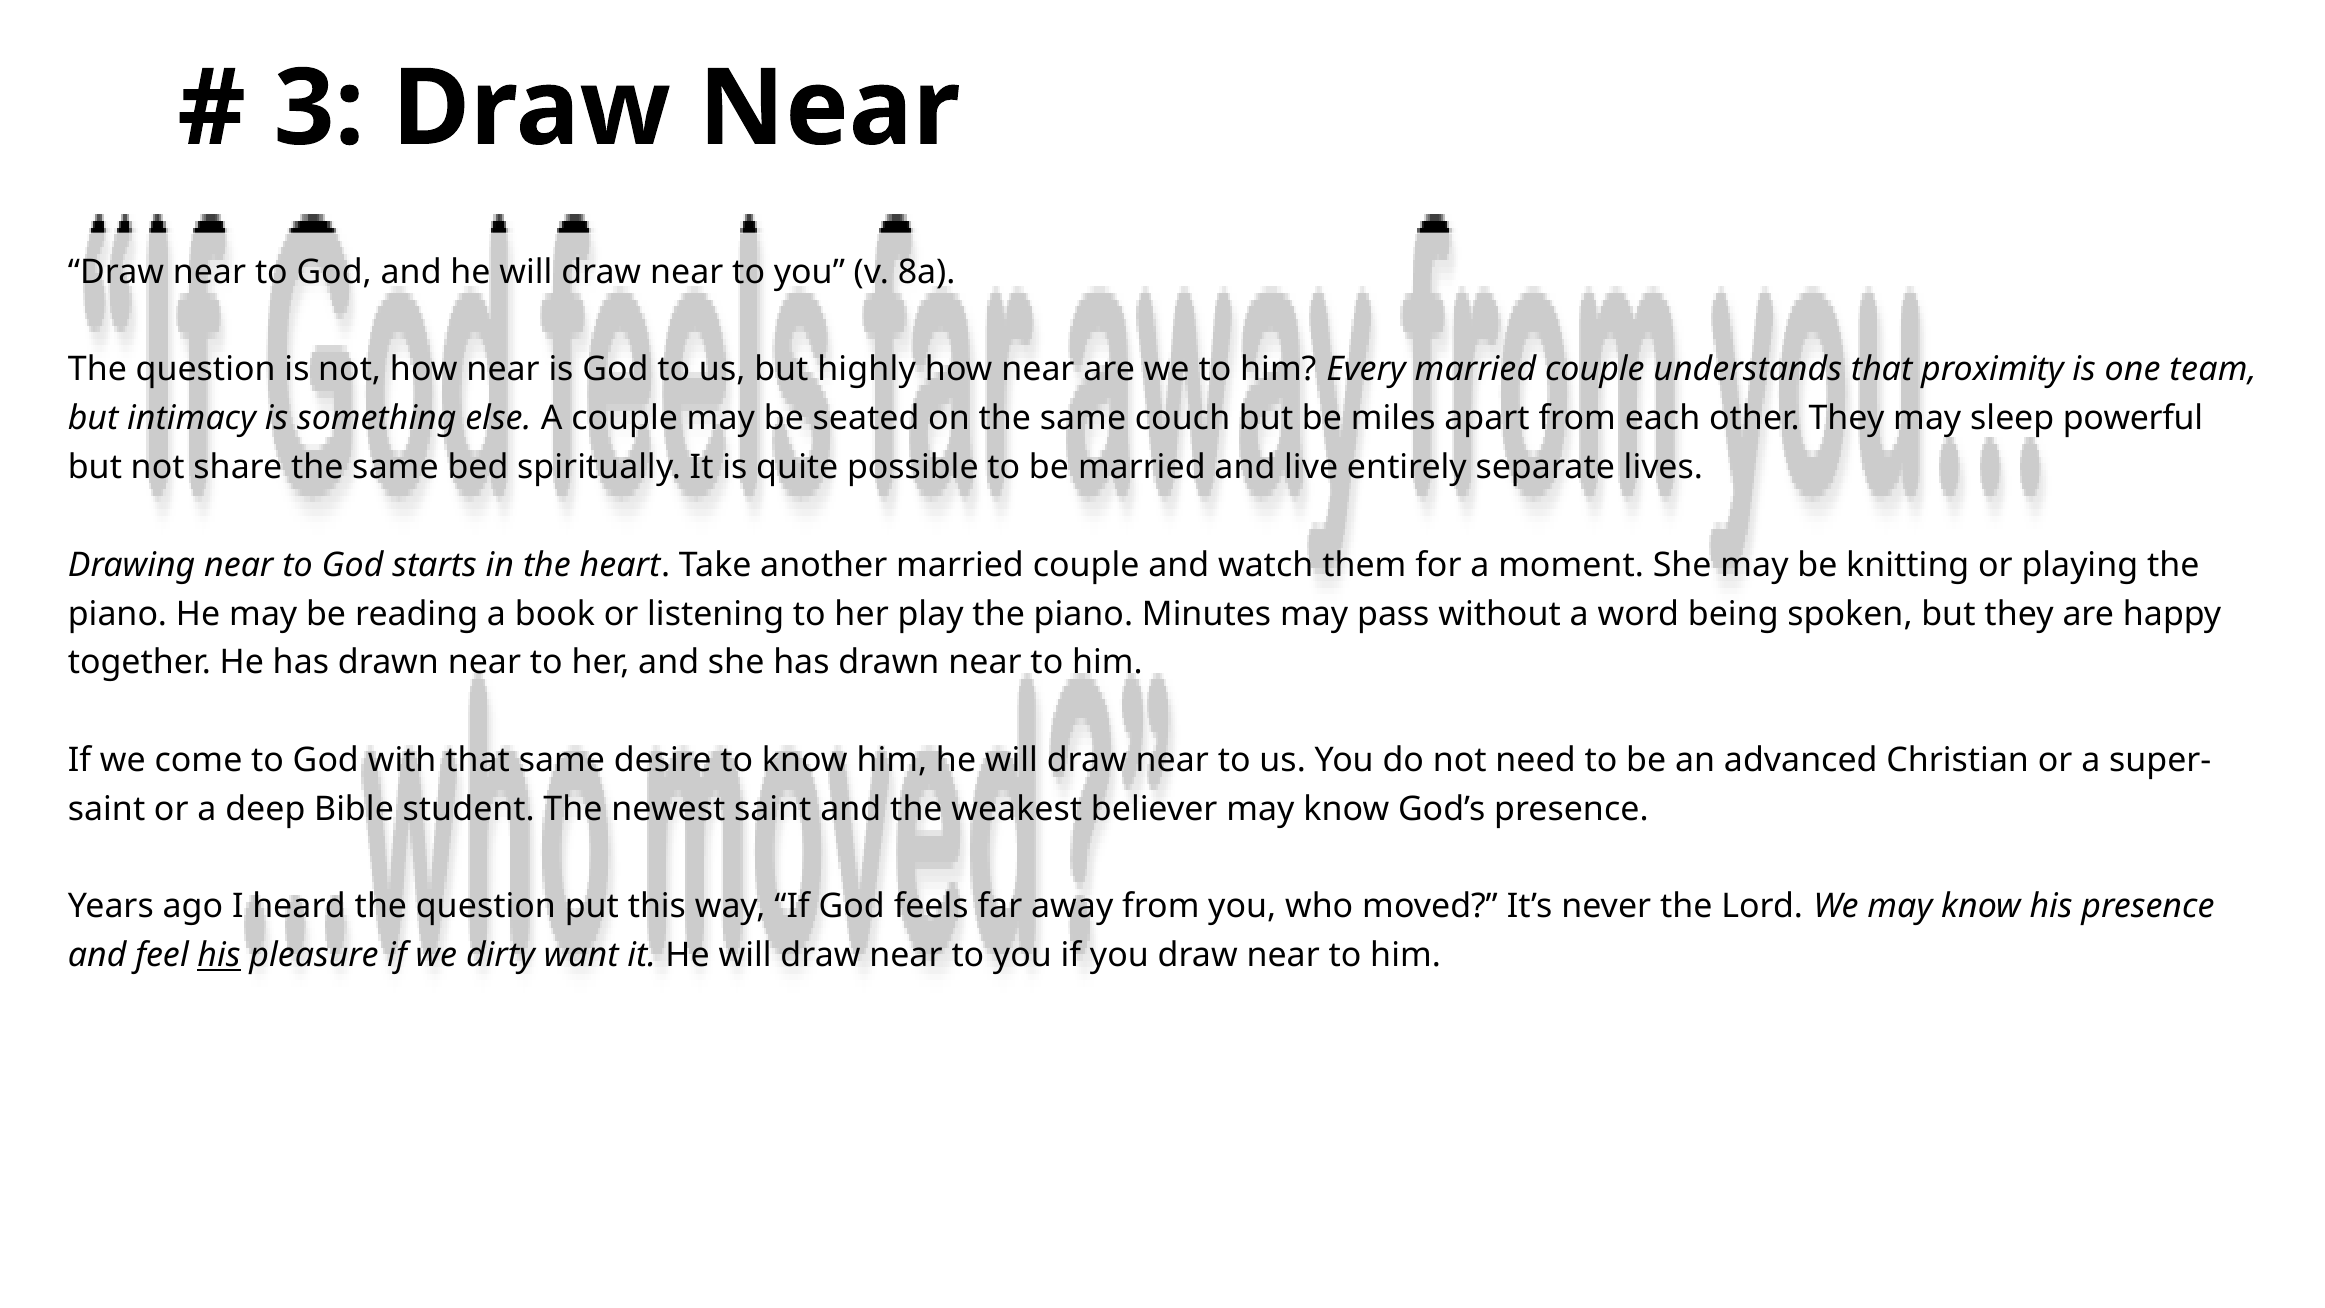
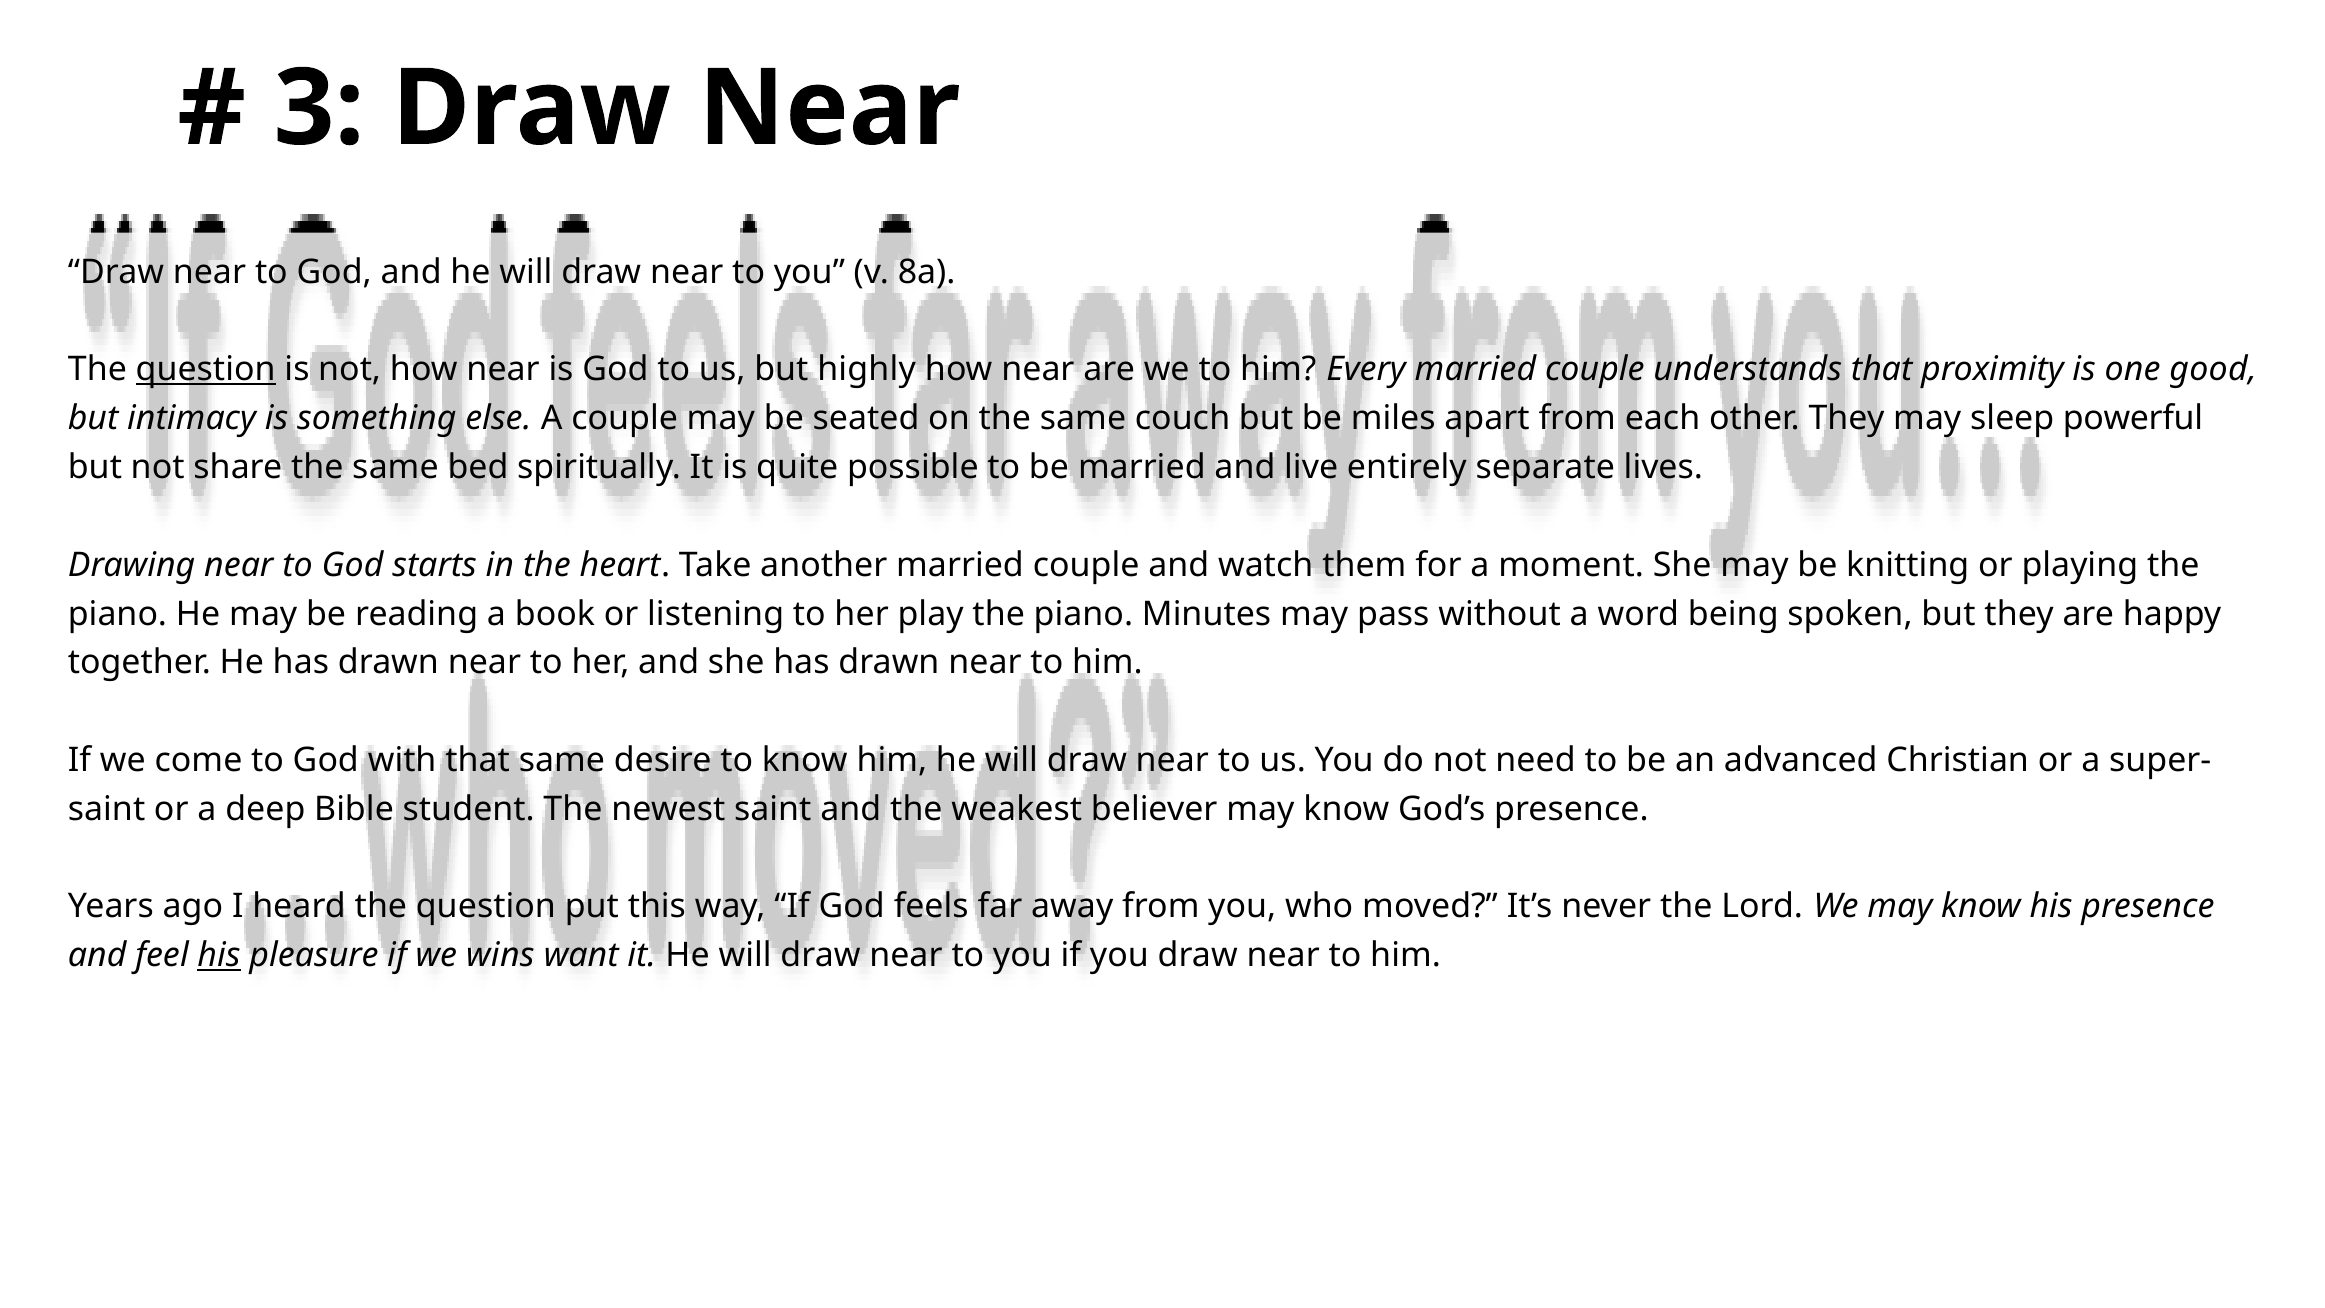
question at (206, 370) underline: none -> present
team: team -> good
dirty: dirty -> wins
